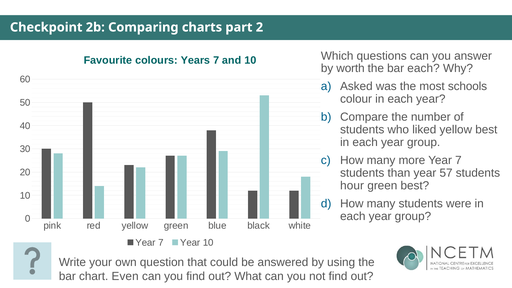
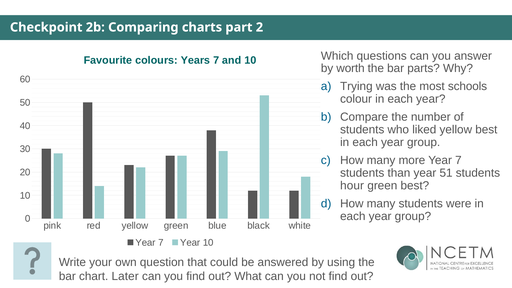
bar each: each -> parts
Asked: Asked -> Trying
57: 57 -> 51
Even: Even -> Later
